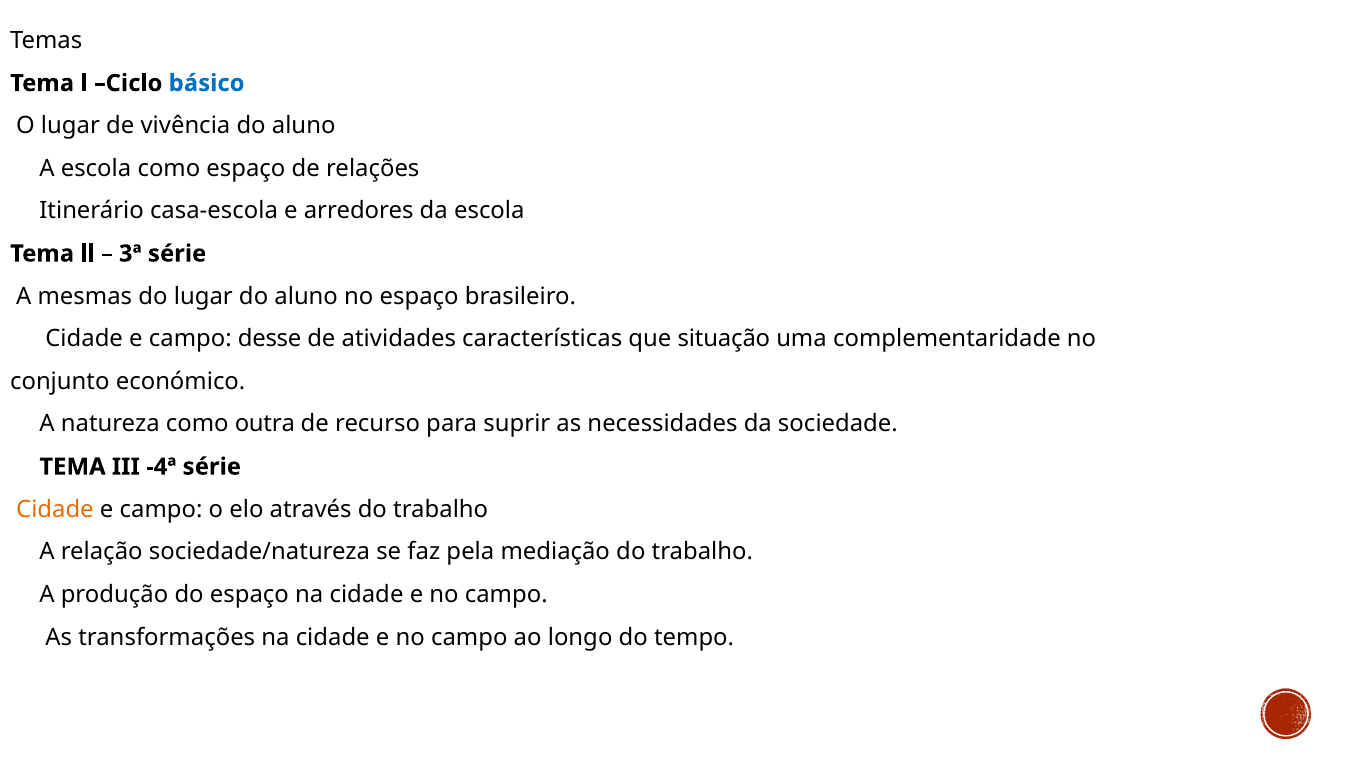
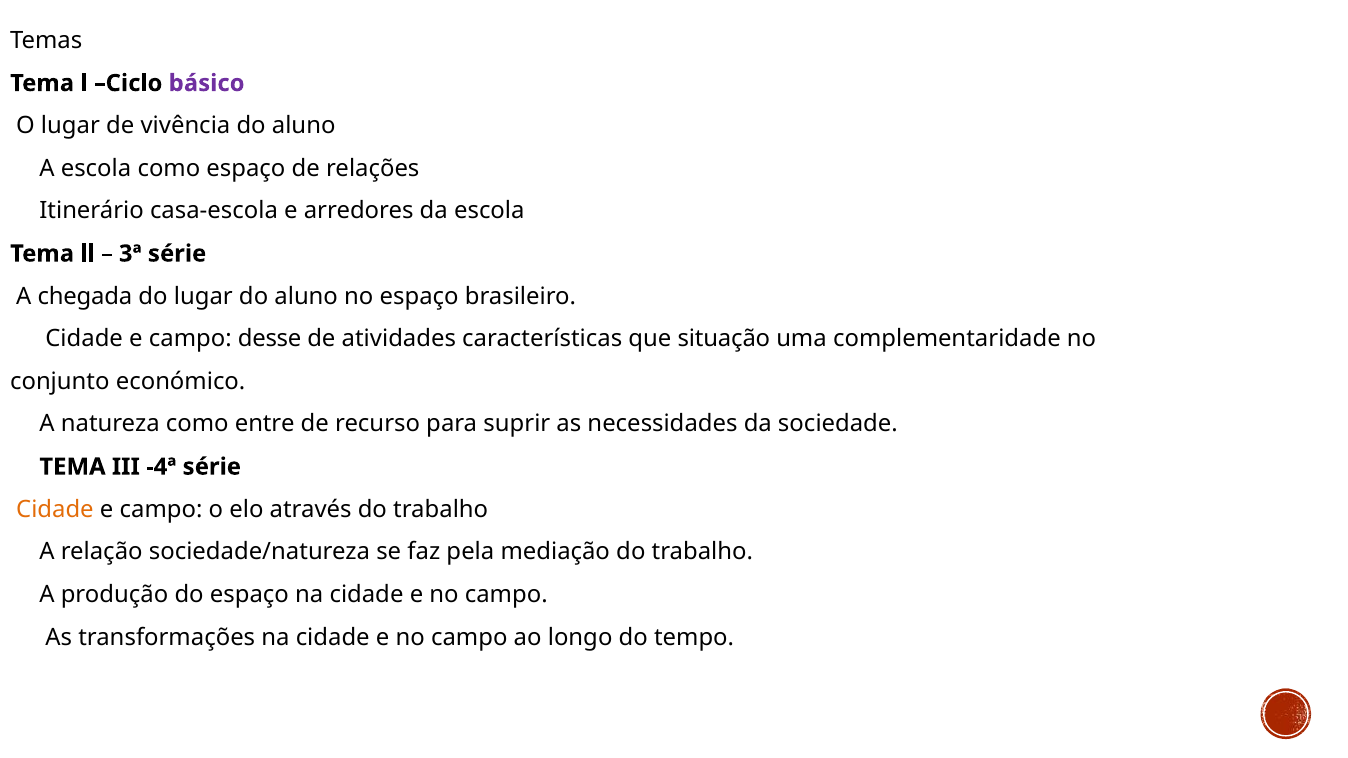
básico colour: blue -> purple
mesmas: mesmas -> chegada
outra: outra -> entre
